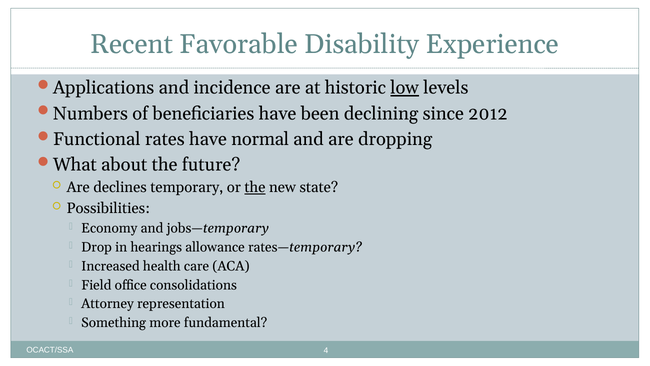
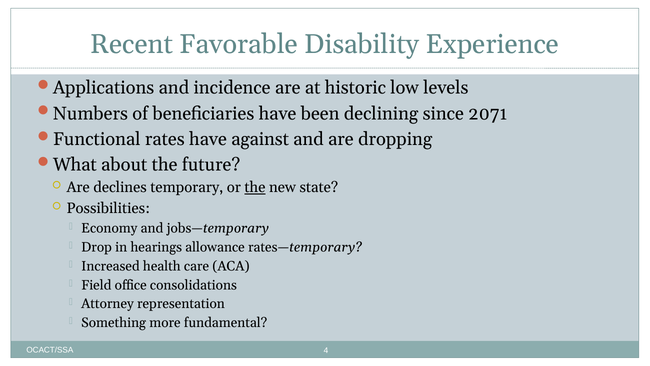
low underline: present -> none
2012: 2012 -> 2071
normal: normal -> against
